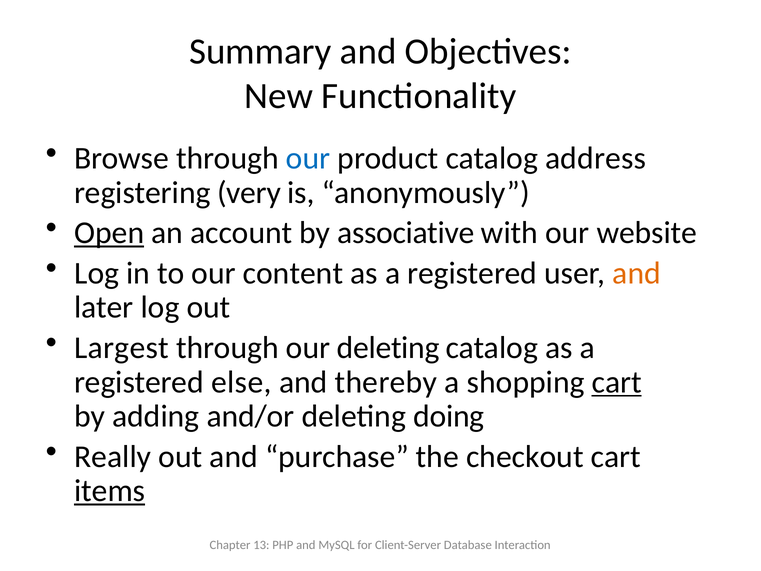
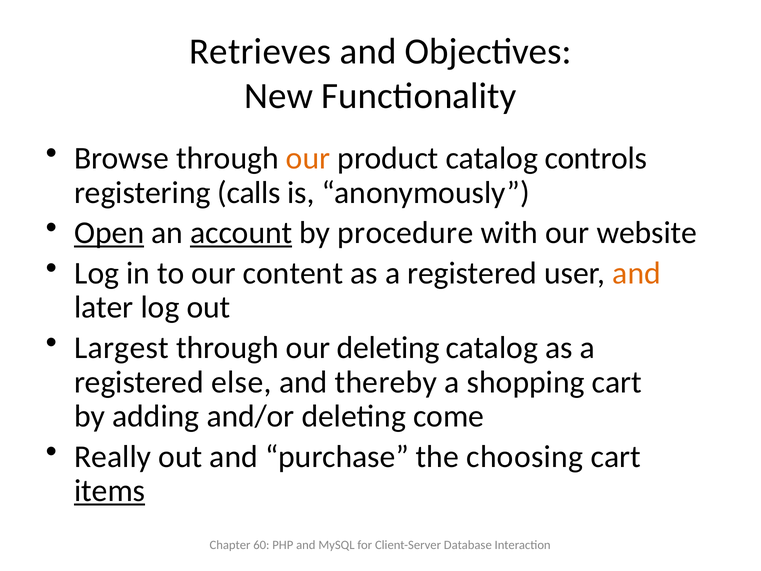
Summary: Summary -> Retrieves
our at (308, 158) colour: blue -> orange
address: address -> controls
very: very -> calls
account underline: none -> present
associative: associative -> procedure
cart at (617, 382) underline: present -> none
doing: doing -> come
checkout: checkout -> choosing
13: 13 -> 60
